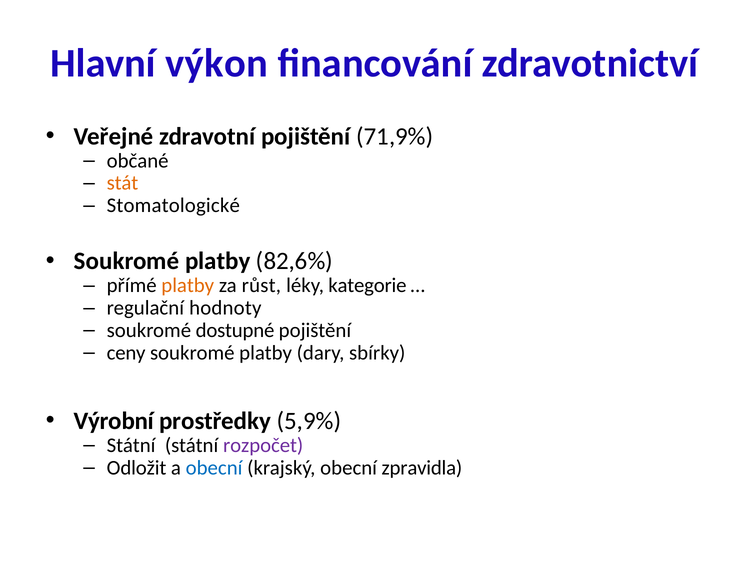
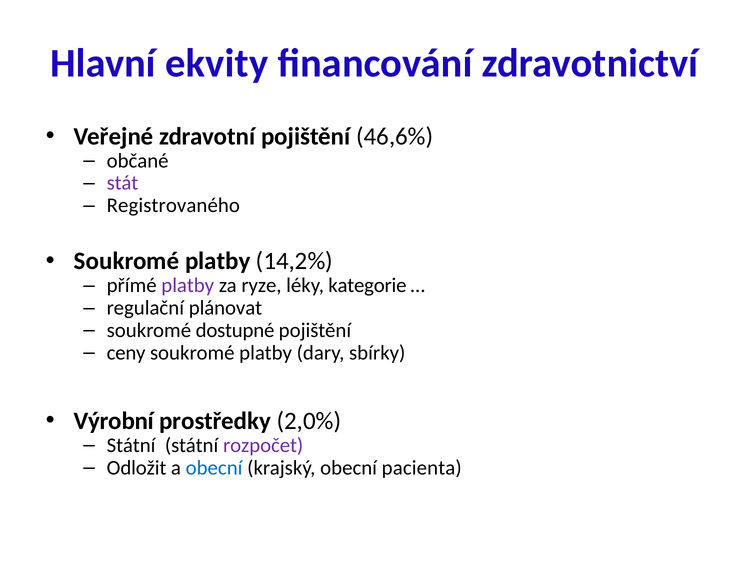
výkon: výkon -> ekvity
71,9%: 71,9% -> 46,6%
stát colour: orange -> purple
Stomatologické: Stomatologické -> Registrovaného
82,6%: 82,6% -> 14,2%
platby at (188, 285) colour: orange -> purple
růst: růst -> ryze
hodnoty: hodnoty -> plánovat
5,9%: 5,9% -> 2,0%
zpravidla: zpravidla -> pacienta
